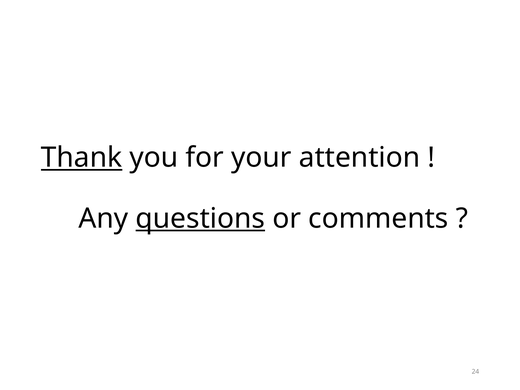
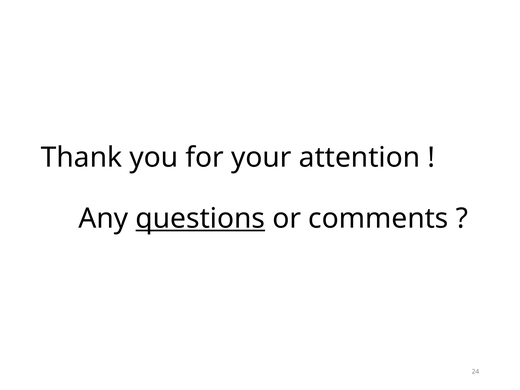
Thank underline: present -> none
